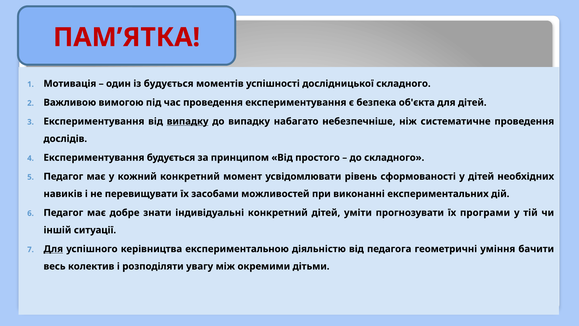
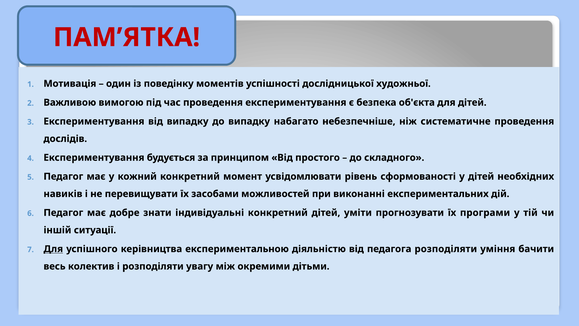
із будується: будується -> поведінку
дослідницької складного: складного -> художньої
випадку at (188, 121) underline: present -> none
педагога геометричні: геометричні -> розподіляти
